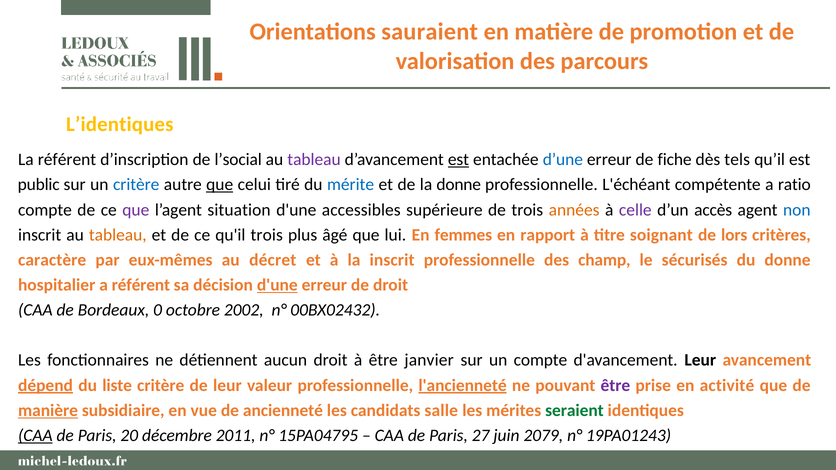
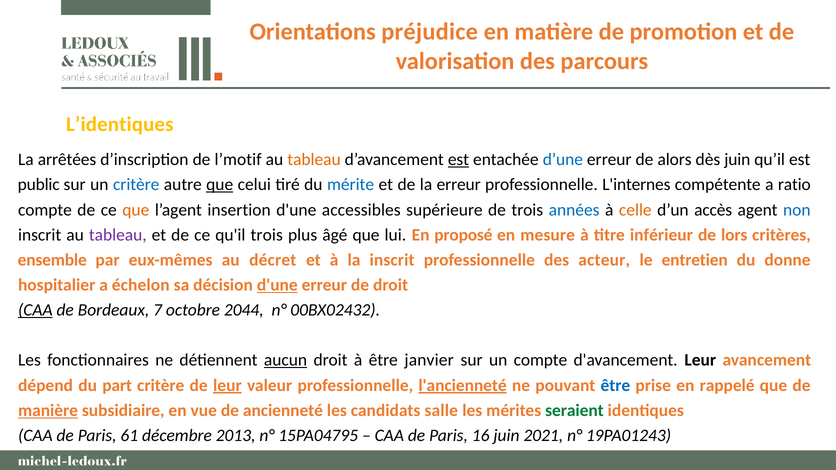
sauraient: sauraient -> préjudice
La référent: référent -> arrêtées
l’social: l’social -> l’motif
tableau at (314, 160) colour: purple -> orange
fiche: fiche -> alors
dès tels: tels -> juin
la donne: donne -> erreur
L'échéant: L'échéant -> L'internes
que at (136, 210) colour: purple -> orange
situation: situation -> insertion
années colour: orange -> blue
celle colour: purple -> orange
tableau at (118, 235) colour: orange -> purple
femmes: femmes -> proposé
rapport: rapport -> mesure
soignant: soignant -> inférieur
caractère: caractère -> ensemble
champ: champ -> acteur
sécurisés: sécurisés -> entretien
a référent: référent -> échelon
CAA at (35, 310) underline: none -> present
0: 0 -> 7
2002: 2002 -> 2044
aucun underline: none -> present
dépend underline: present -> none
liste: liste -> part
leur at (227, 385) underline: none -> present
être at (615, 385) colour: purple -> blue
activité: activité -> rappelé
CAA at (35, 436) underline: present -> none
20: 20 -> 61
2011: 2011 -> 2013
27: 27 -> 16
2079: 2079 -> 2021
